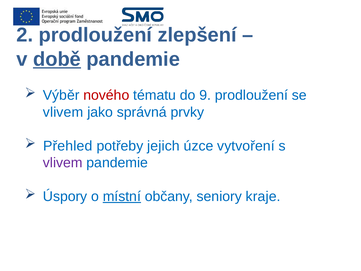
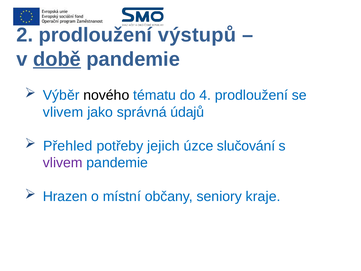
zlepšení: zlepšení -> výstupů
nového colour: red -> black
9: 9 -> 4
prvky: prvky -> údajů
vytvoření: vytvoření -> slučování
Úspory: Úspory -> Hrazen
místní underline: present -> none
